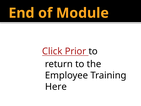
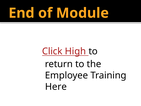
Prior: Prior -> High
